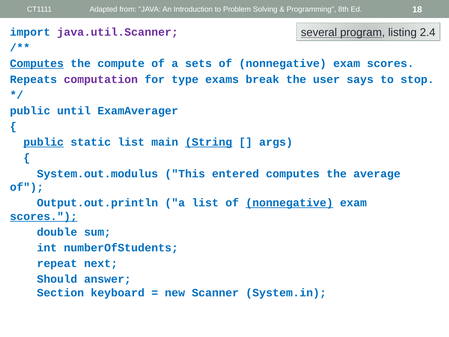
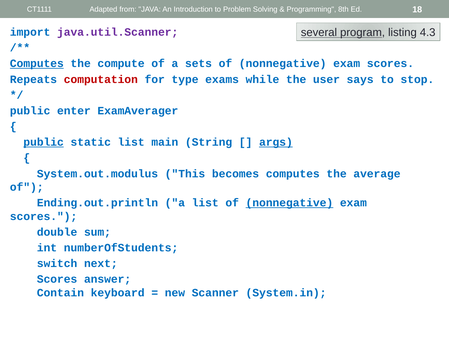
2.4: 2.4 -> 4.3
computation colour: purple -> red
break: break -> while
until: until -> enter
String underline: present -> none
args underline: none -> present
entered: entered -> becomes
Output.out.println: Output.out.println -> Ending.out.println
scores at (44, 216) underline: present -> none
repeat: repeat -> switch
Should at (57, 279): Should -> Scores
Section: Section -> Contain
